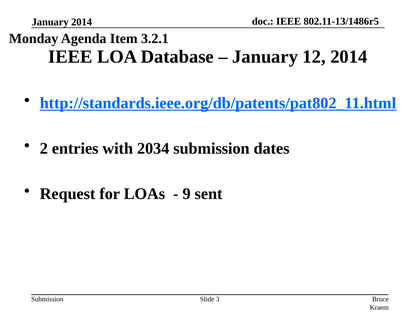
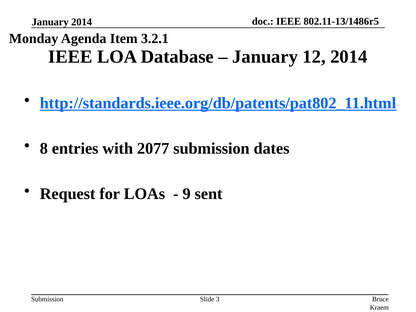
2: 2 -> 8
2034: 2034 -> 2077
